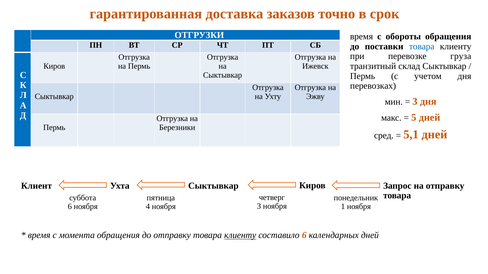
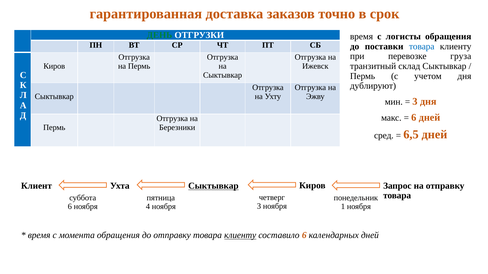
ДЕНЬ colour: blue -> green
обороты: обороты -> логисты
перевозках: перевозках -> дублируют
5 at (414, 118): 5 -> 6
5,1: 5,1 -> 6,5
Сыктывкар at (213, 186) underline: none -> present
